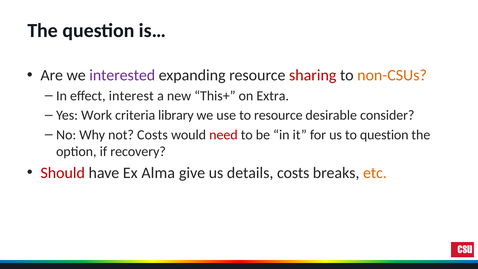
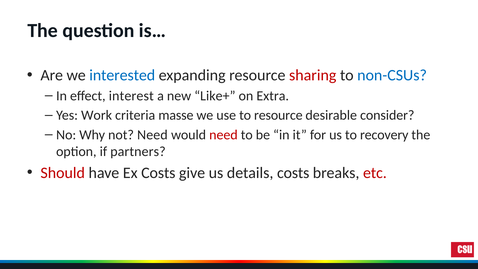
interested colour: purple -> blue
non-CSUs colour: orange -> blue
This+: This+ -> Like+
library: library -> masse
not Costs: Costs -> Need
to question: question -> recovery
recovery: recovery -> partners
Ex Alma: Alma -> Costs
etc colour: orange -> red
